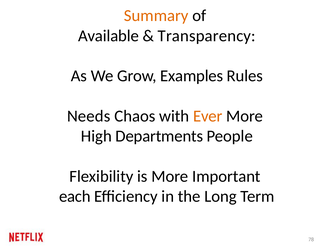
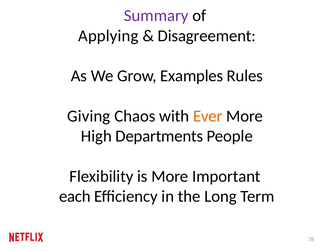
Summary colour: orange -> purple
Available: Available -> Applying
Transparency: Transparency -> Disagreement
Needs: Needs -> Giving
